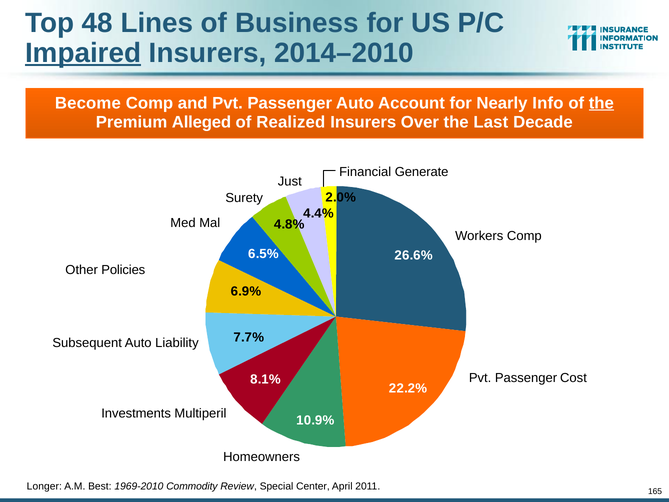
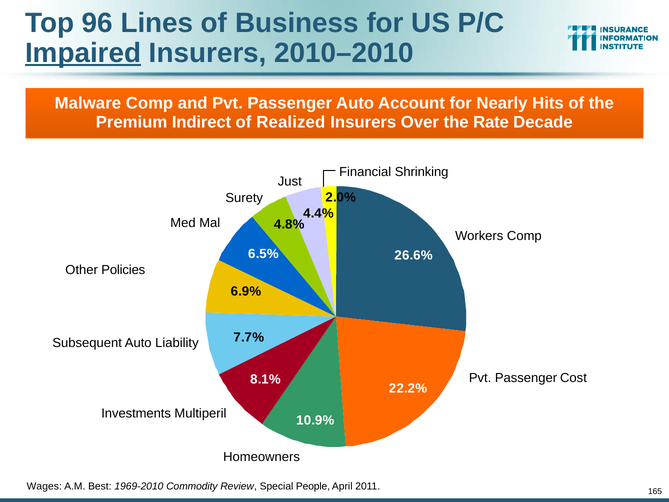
48: 48 -> 96
2014–2010: 2014–2010 -> 2010–2010
Become: Become -> Malware
Info: Info -> Hits
the at (601, 103) underline: present -> none
Alleged: Alleged -> Indirect
Last: Last -> Rate
Generate: Generate -> Shrinking
Longer: Longer -> Wages
Center: Center -> People
